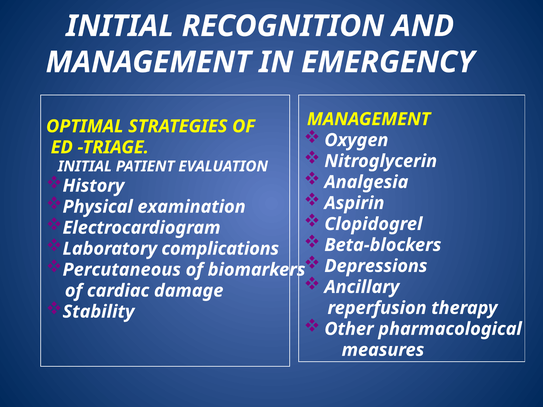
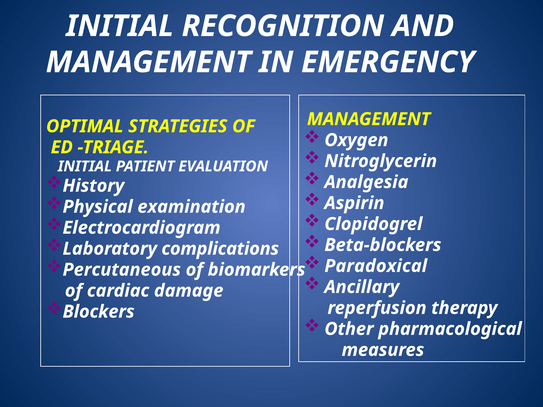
Depressions: Depressions -> Paradoxical
Stability: Stability -> Blockers
